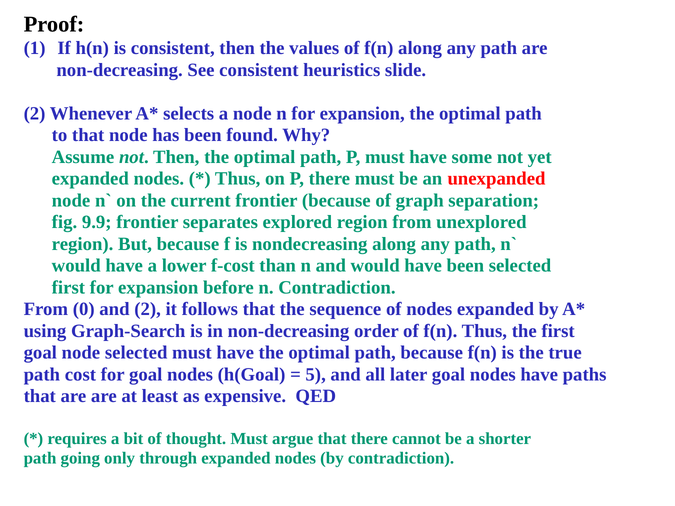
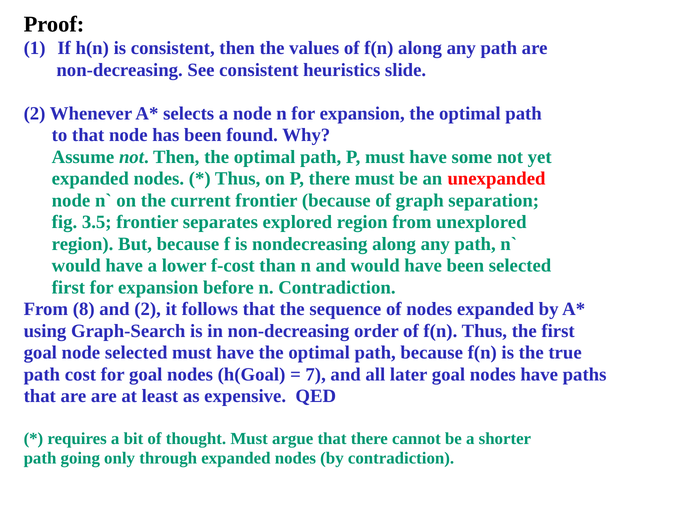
9.9: 9.9 -> 3.5
0: 0 -> 8
5: 5 -> 7
